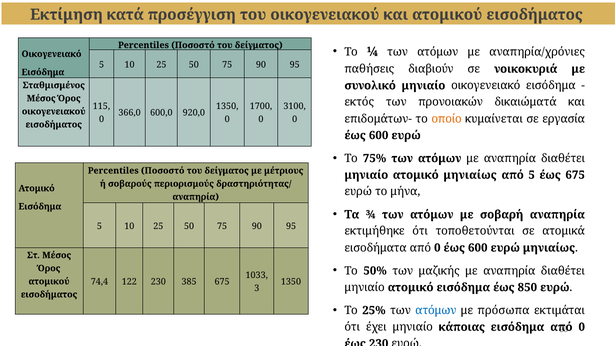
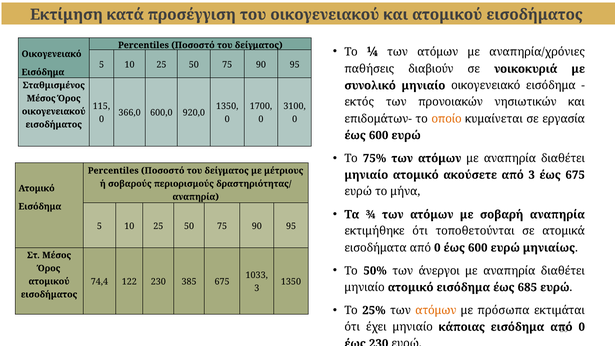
δικαιώματά: δικαιώματά -> νησιωτικών
ατομικό μηνιαίως: μηνιαίως -> ακούσετε
από 5: 5 -> 3
μαζικής: μαζικής -> άνεργοι
850: 850 -> 685
ατόμων at (436, 310) colour: blue -> orange
